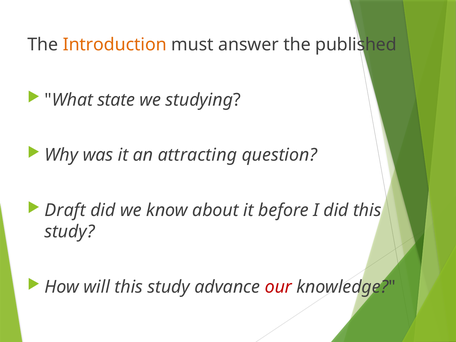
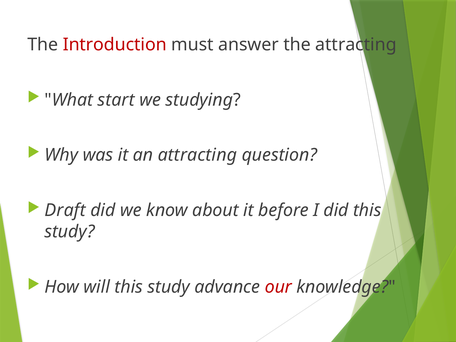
Introduction colour: orange -> red
the published: published -> attracting
state: state -> start
